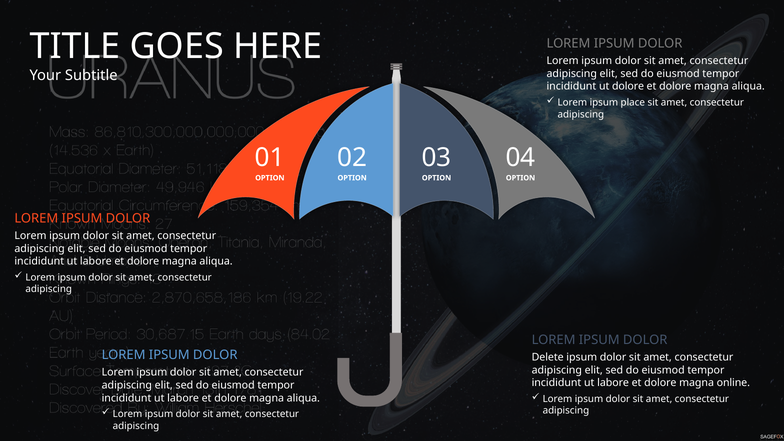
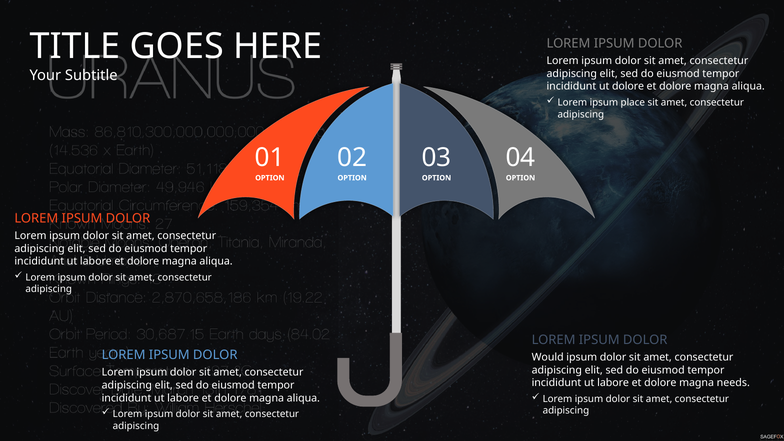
Delete: Delete -> Would
online: online -> needs
